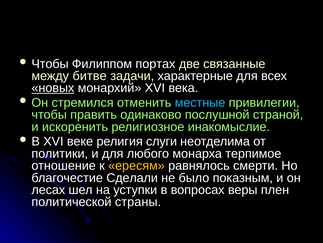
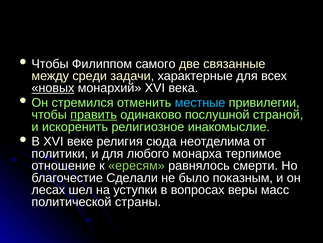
портах: портах -> самого
битве: битве -> среди
править underline: none -> present
слуги: слуги -> сюда
ересям colour: yellow -> light green
плен: плен -> масс
